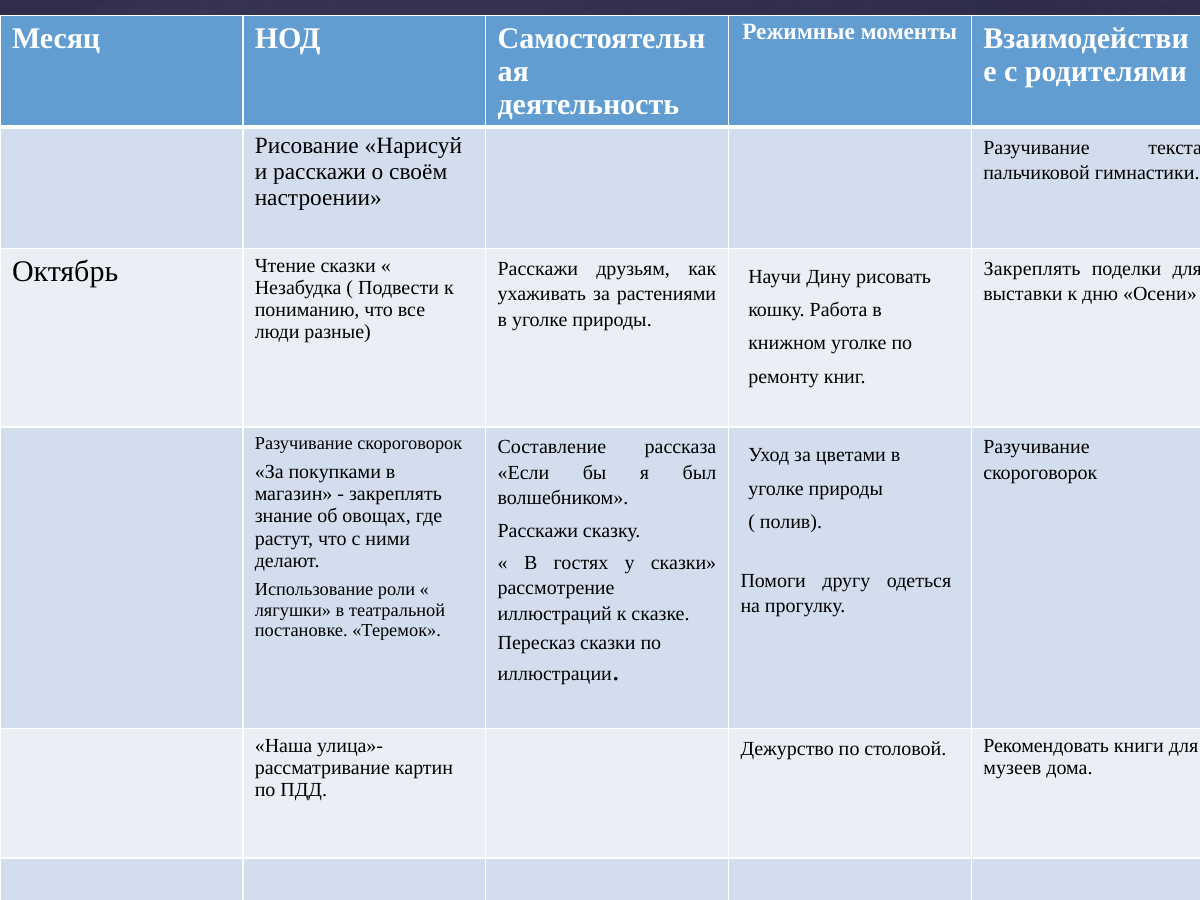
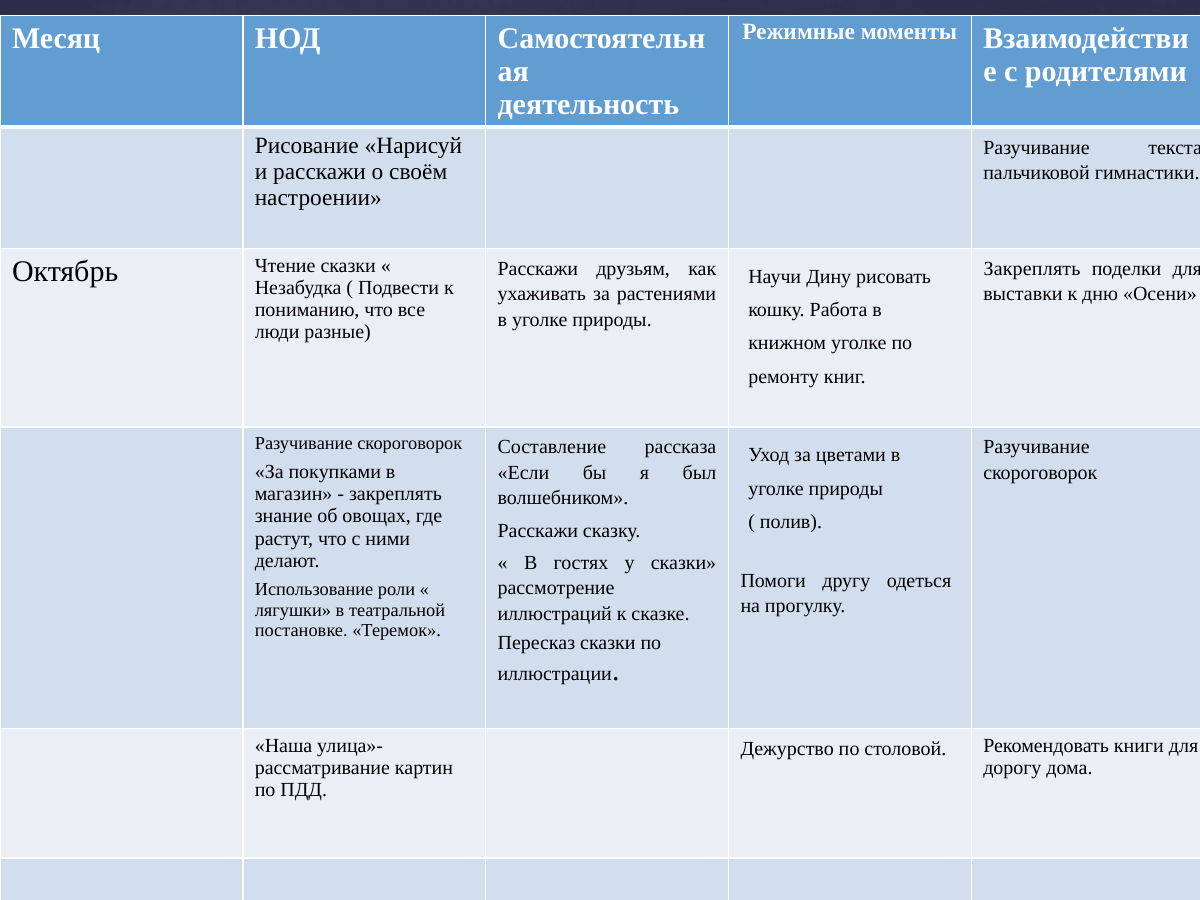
музеев: музеев -> дорогу
